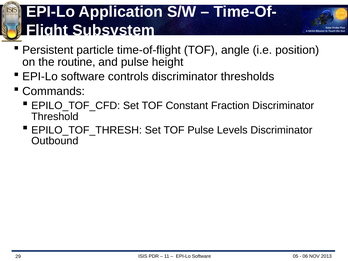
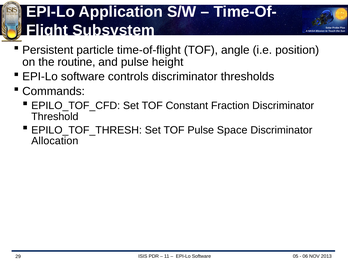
Levels: Levels -> Space
Outbound: Outbound -> Allocation
